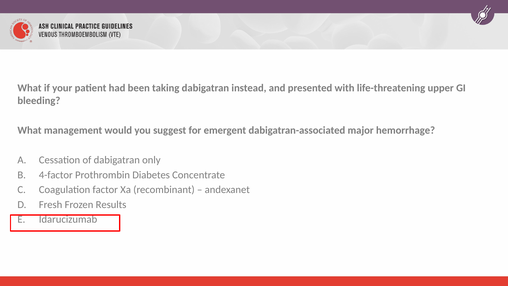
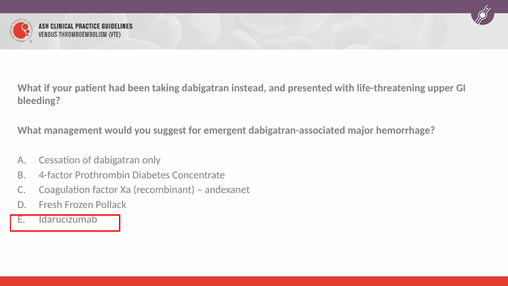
Results: Results -> Pollack
